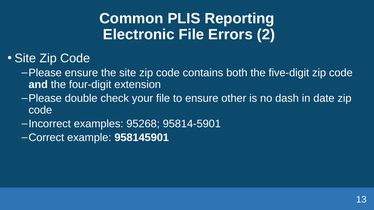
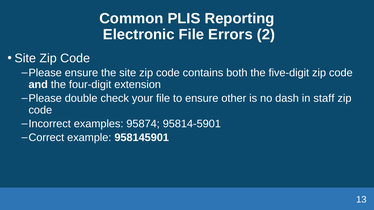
date: date -> staff
95268: 95268 -> 95874
